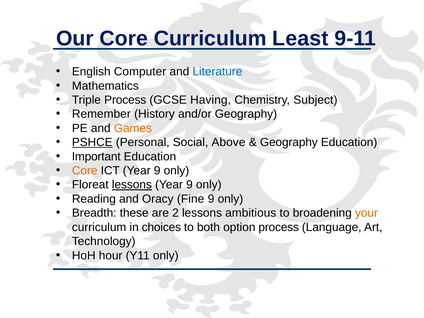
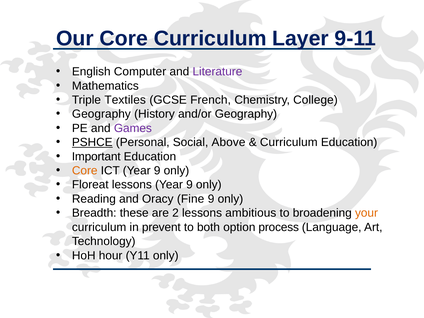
Least: Least -> Layer
Literature colour: blue -> purple
Triple Process: Process -> Textiles
Having: Having -> French
Subject: Subject -> College
Remember at (101, 114): Remember -> Geography
Games colour: orange -> purple
Geography at (289, 142): Geography -> Curriculum
lessons at (132, 185) underline: present -> none
choices: choices -> prevent
